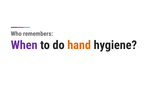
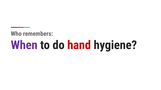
hand colour: orange -> red
